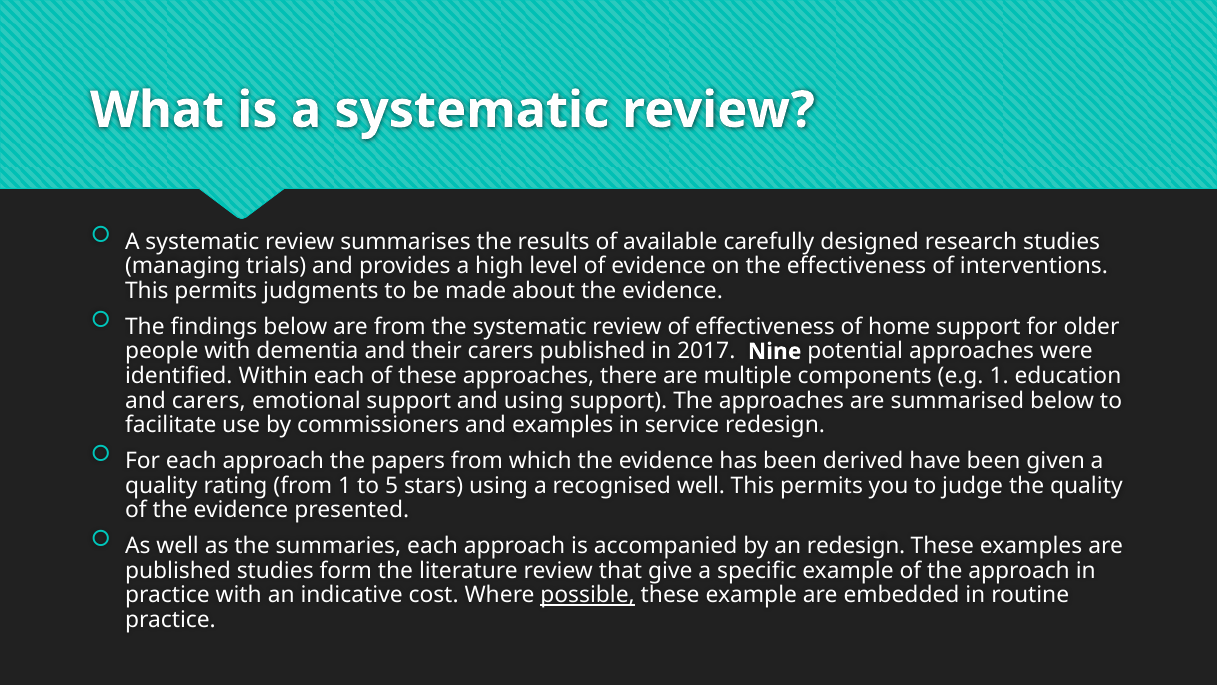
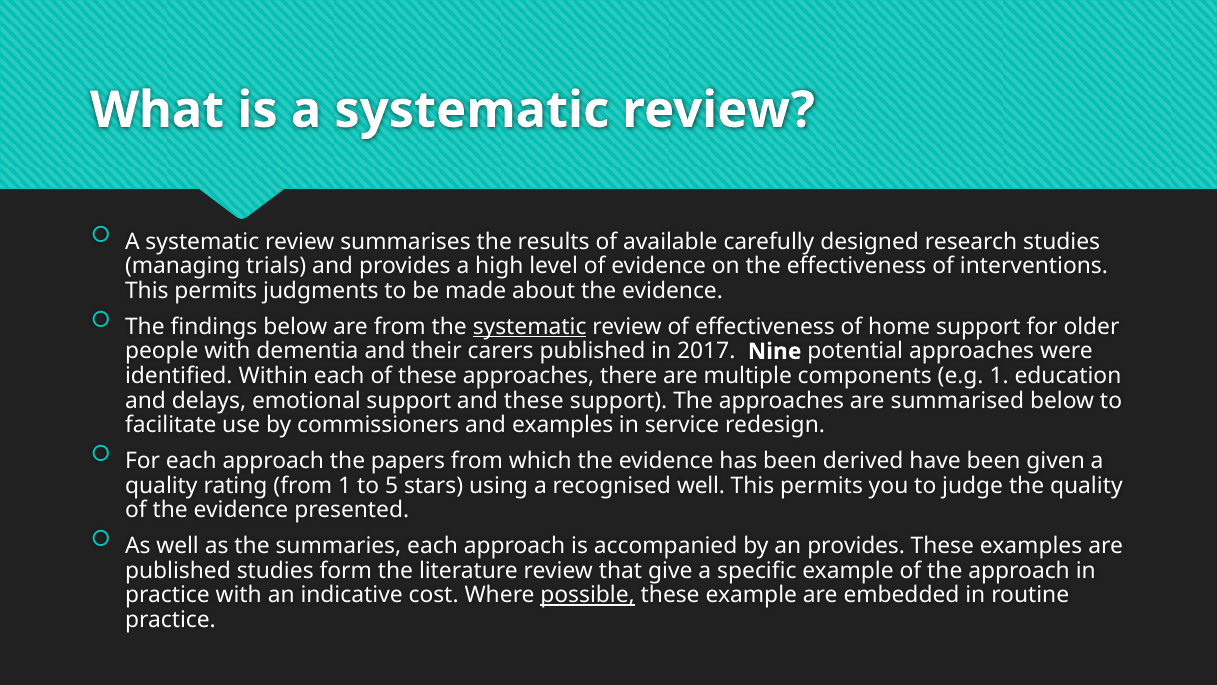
systematic at (530, 327) underline: none -> present
and carers: carers -> delays
and using: using -> these
an redesign: redesign -> provides
